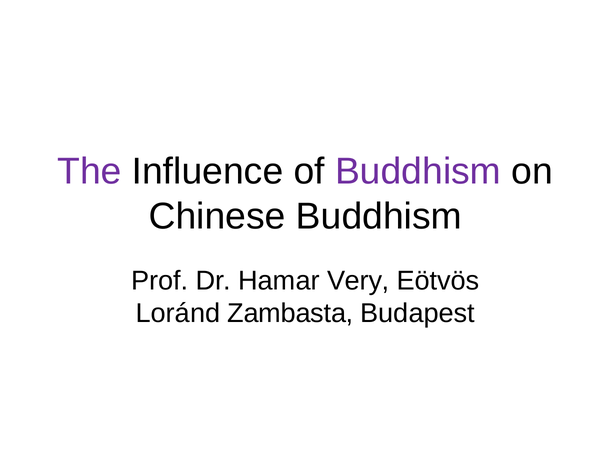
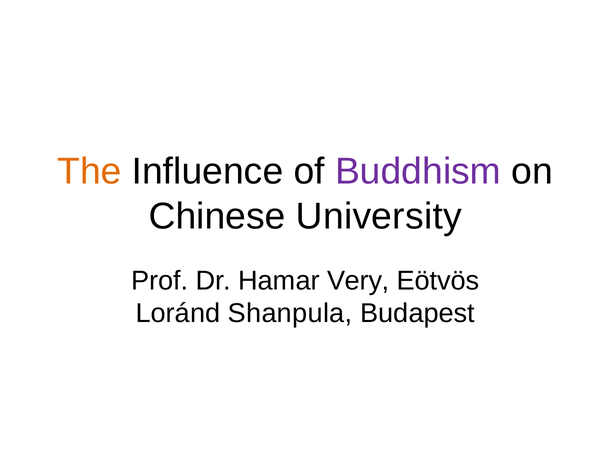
The colour: purple -> orange
Chinese Buddhism: Buddhism -> University
Zambasta: Zambasta -> Shanpula
